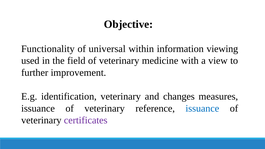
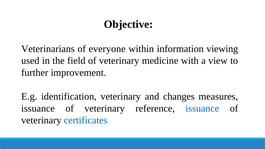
Functionality: Functionality -> Veterinarians
universal: universal -> everyone
certificates colour: purple -> blue
